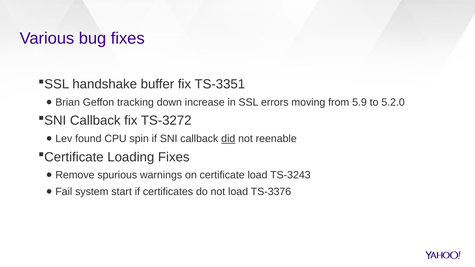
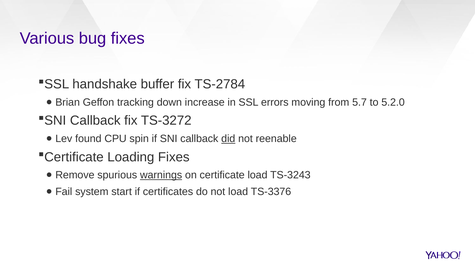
TS-3351: TS-3351 -> TS-2784
5.9: 5.9 -> 5.7
warnings underline: none -> present
